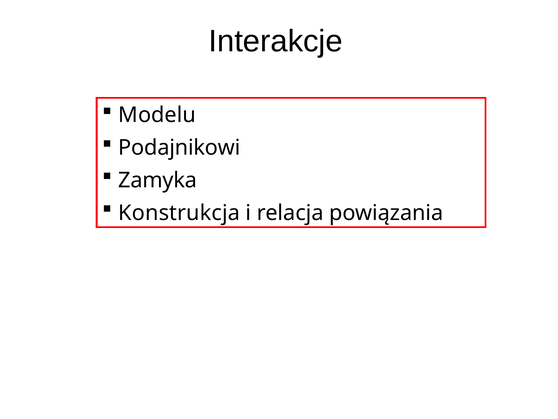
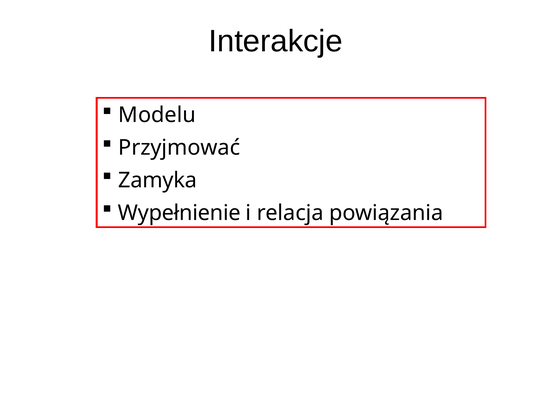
Podajnikowi: Podajnikowi -> Przyjmować
Konstrukcja: Konstrukcja -> Wypełnienie
